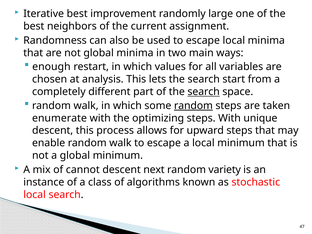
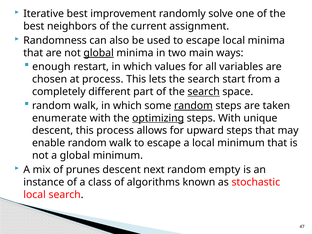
large: large -> solve
global at (99, 53) underline: none -> present
at analysis: analysis -> process
optimizing underline: none -> present
cannot: cannot -> prunes
variety: variety -> empty
